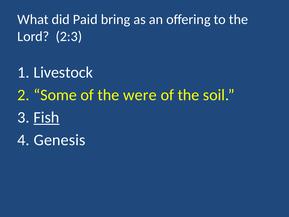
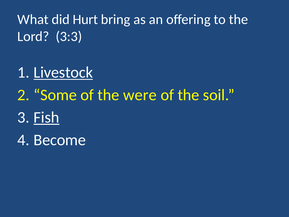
Paid: Paid -> Hurt
2:3: 2:3 -> 3:3
Livestock underline: none -> present
Genesis: Genesis -> Become
